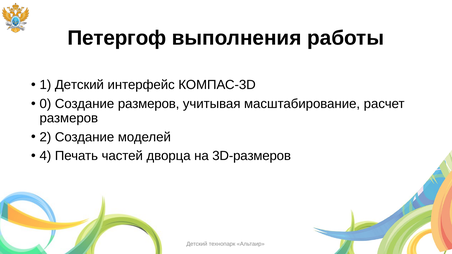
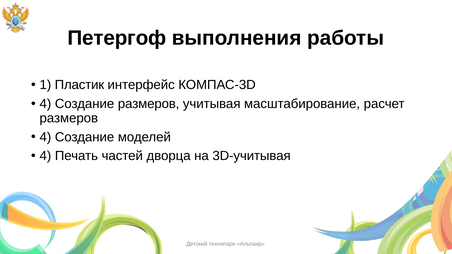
1 Детский: Детский -> Пластик
0 at (45, 104): 0 -> 4
2 at (45, 137): 2 -> 4
3D-размеров: 3D-размеров -> 3D-учитывая
